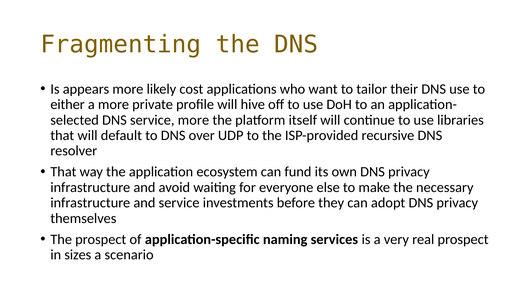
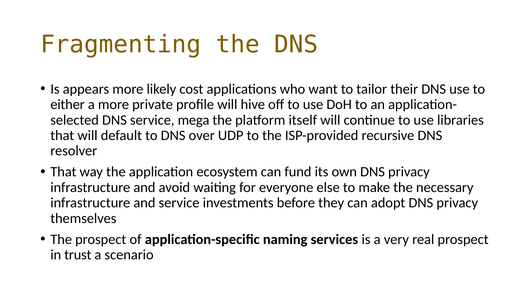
service more: more -> mega
sizes: sizes -> trust
